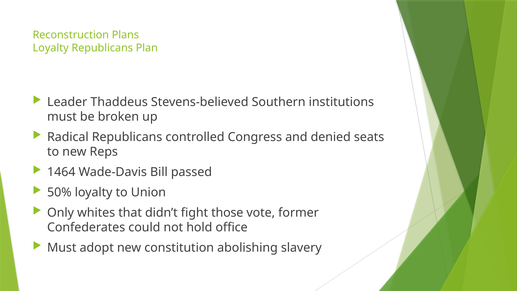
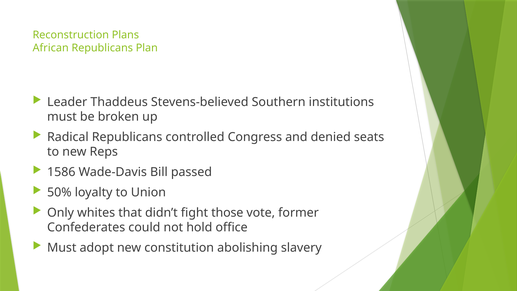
Loyalty at (51, 48): Loyalty -> African
1464: 1464 -> 1586
